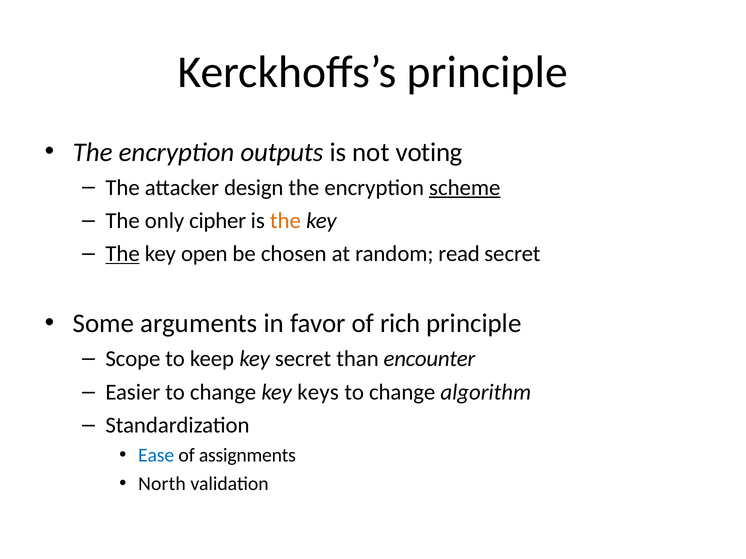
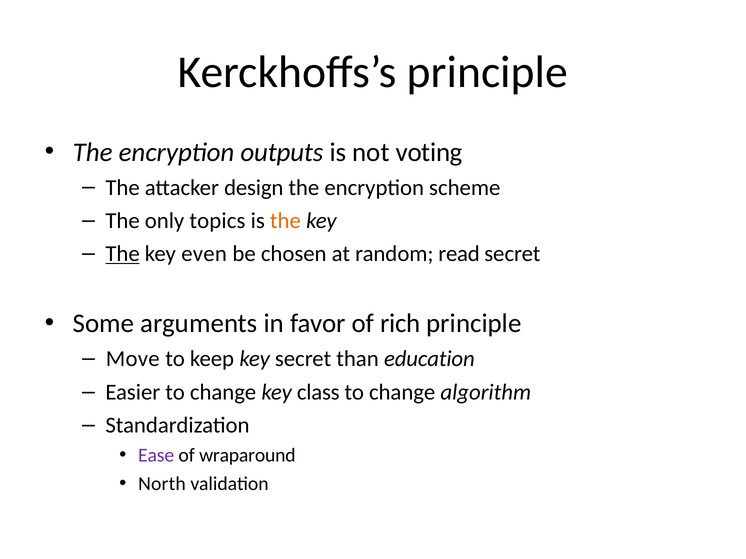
scheme underline: present -> none
cipher: cipher -> topics
open: open -> even
Scope: Scope -> Move
encounter: encounter -> education
keys: keys -> class
Ease colour: blue -> purple
assignments: assignments -> wraparound
